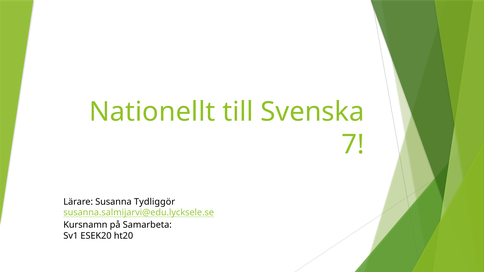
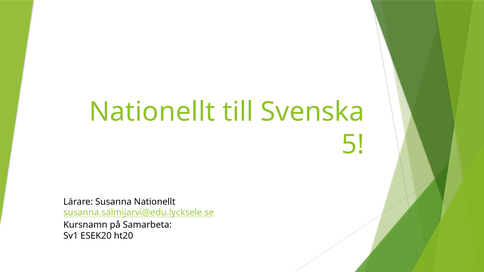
7: 7 -> 5
Susanna Tydliggör: Tydliggör -> Nationellt
